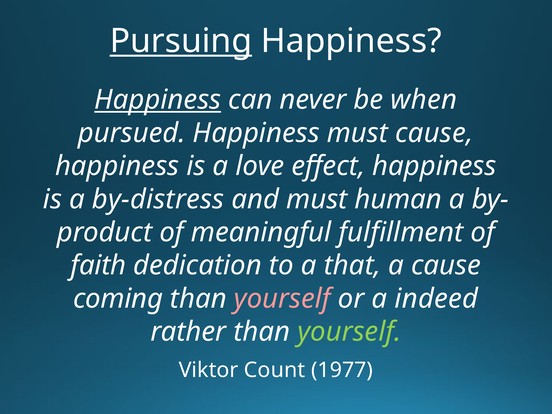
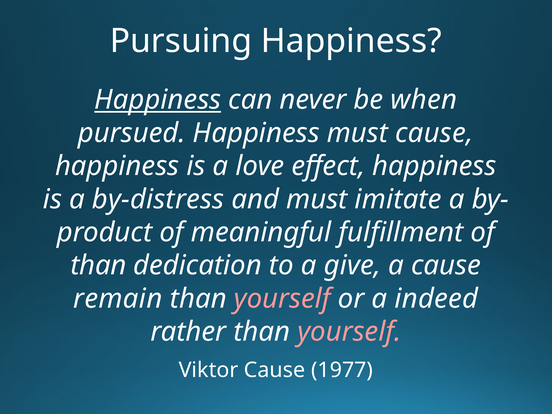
Pursuing underline: present -> none
human: human -> imitate
faith at (98, 265): faith -> than
that: that -> give
coming: coming -> remain
yourself at (349, 332) colour: light green -> pink
Viktor Count: Count -> Cause
